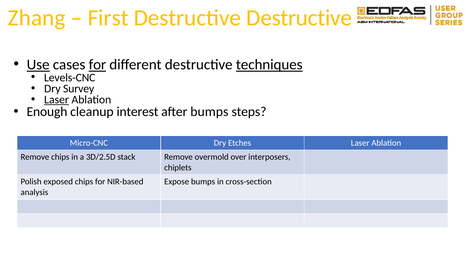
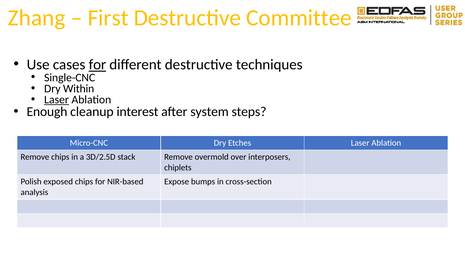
Destructive Destructive: Destructive -> Committee
Use underline: present -> none
techniques underline: present -> none
Levels-CNC: Levels-CNC -> Single-CNC
Survey: Survey -> Within
after bumps: bumps -> system
